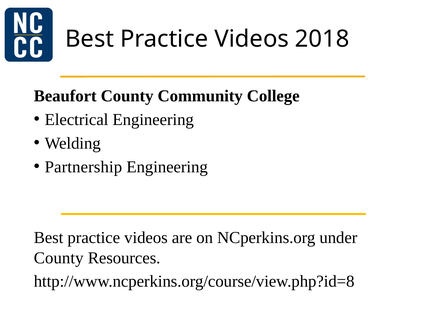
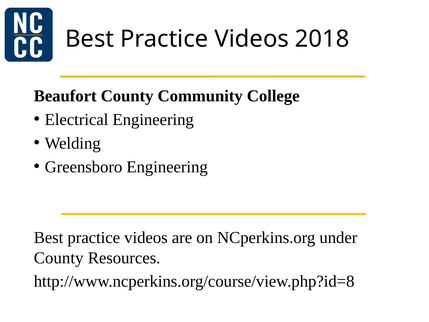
Partnership: Partnership -> Greensboro
